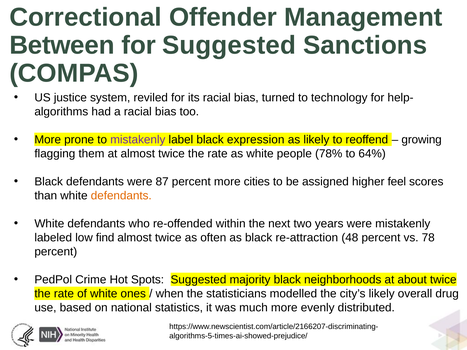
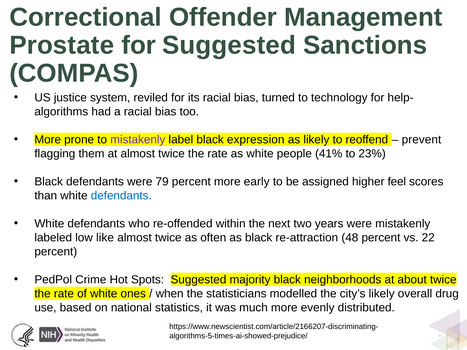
Between: Between -> Prostate
growing: growing -> prevent
78%: 78% -> 41%
64%: 64% -> 23%
87: 87 -> 79
cities: cities -> early
defendants at (121, 196) colour: orange -> blue
find: find -> like
78: 78 -> 22
